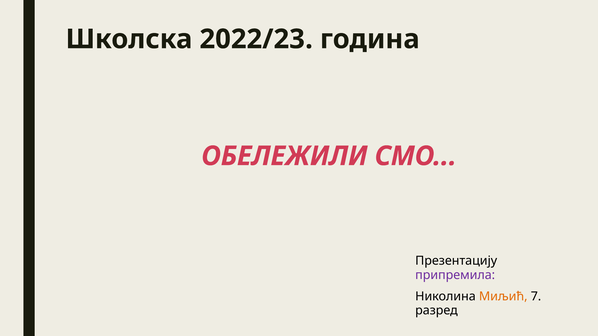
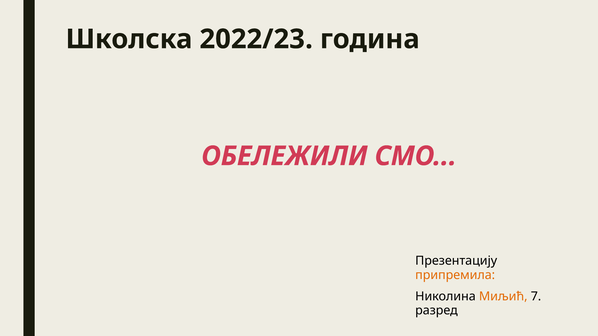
припремила colour: purple -> orange
